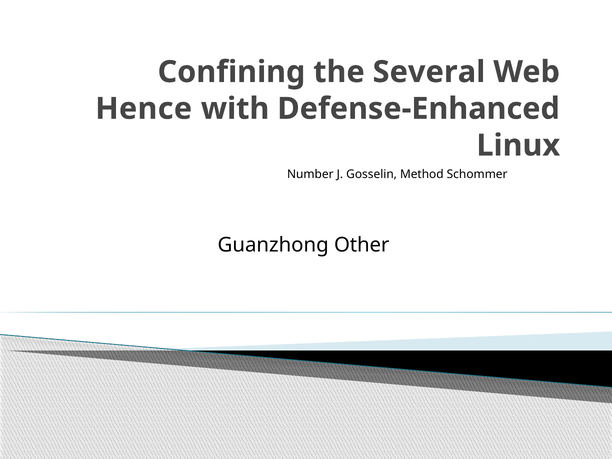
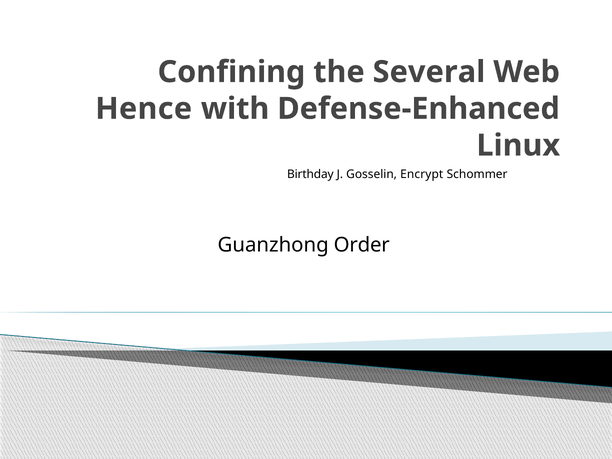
Number: Number -> Birthday
Method: Method -> Encrypt
Other: Other -> Order
